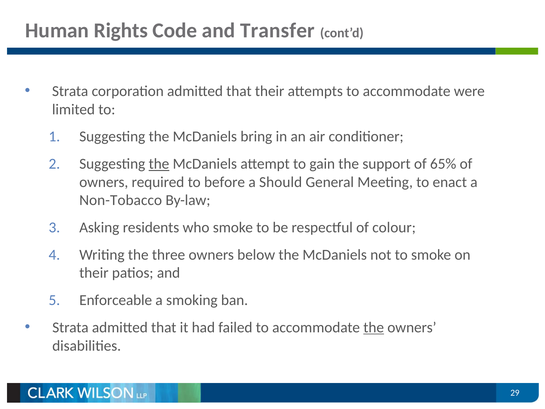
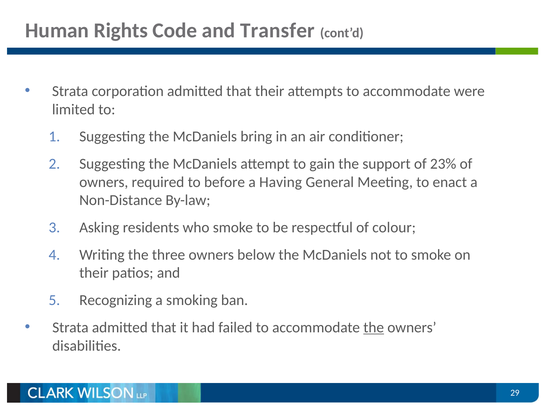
the at (159, 164) underline: present -> none
65%: 65% -> 23%
Should: Should -> Having
Non-Tobacco: Non-Tobacco -> Non-Distance
Enforceable: Enforceable -> Recognizing
